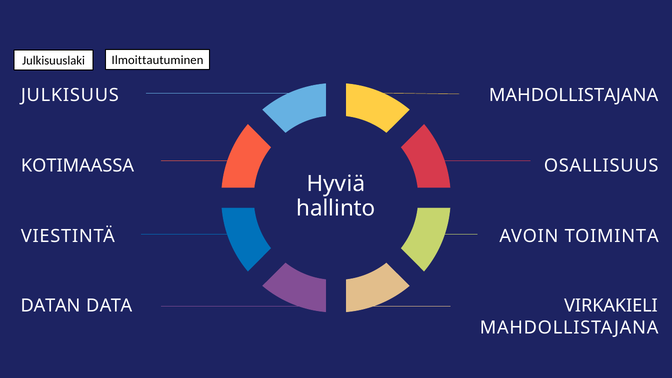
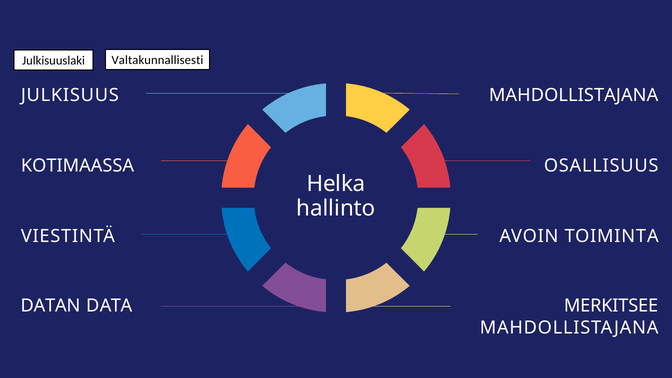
Ilmoittautuminen: Ilmoittautuminen -> Valtakunnallisesti
Hyviä: Hyviä -> Helka
VIRKAKIELI: VIRKAKIELI -> MERKITSEE
